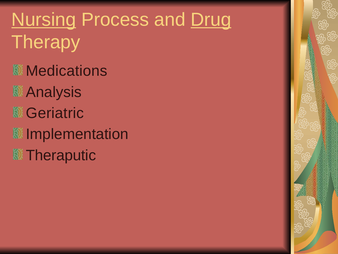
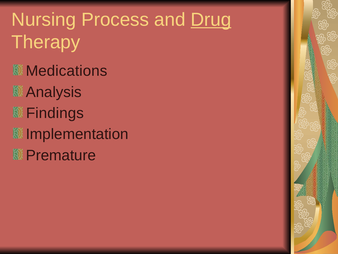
Nursing underline: present -> none
Geriatric: Geriatric -> Findings
Theraputic: Theraputic -> Premature
